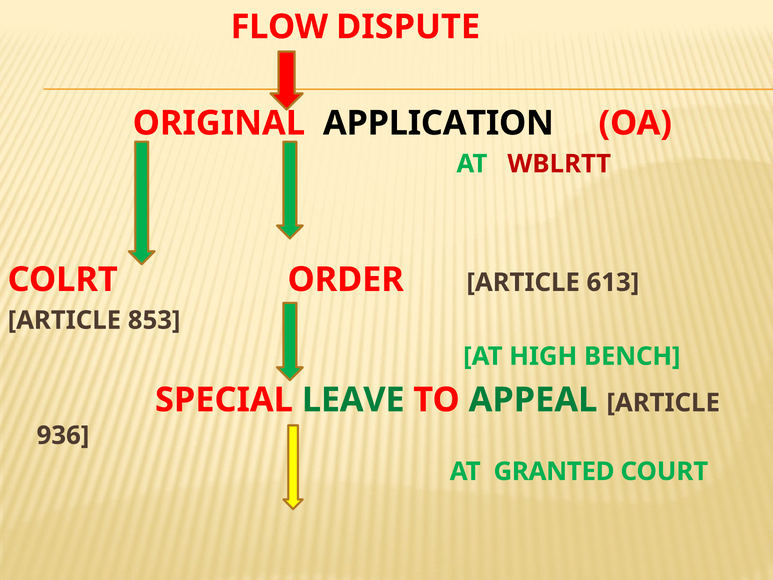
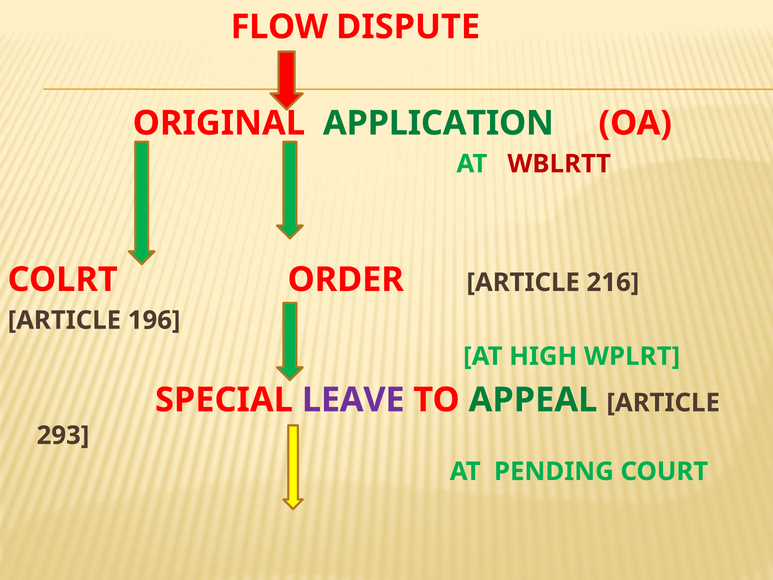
APPLICATION colour: black -> green
613: 613 -> 216
853: 853 -> 196
BENCH: BENCH -> WPLRT
LEAVE colour: green -> purple
936: 936 -> 293
GRANTED: GRANTED -> PENDING
